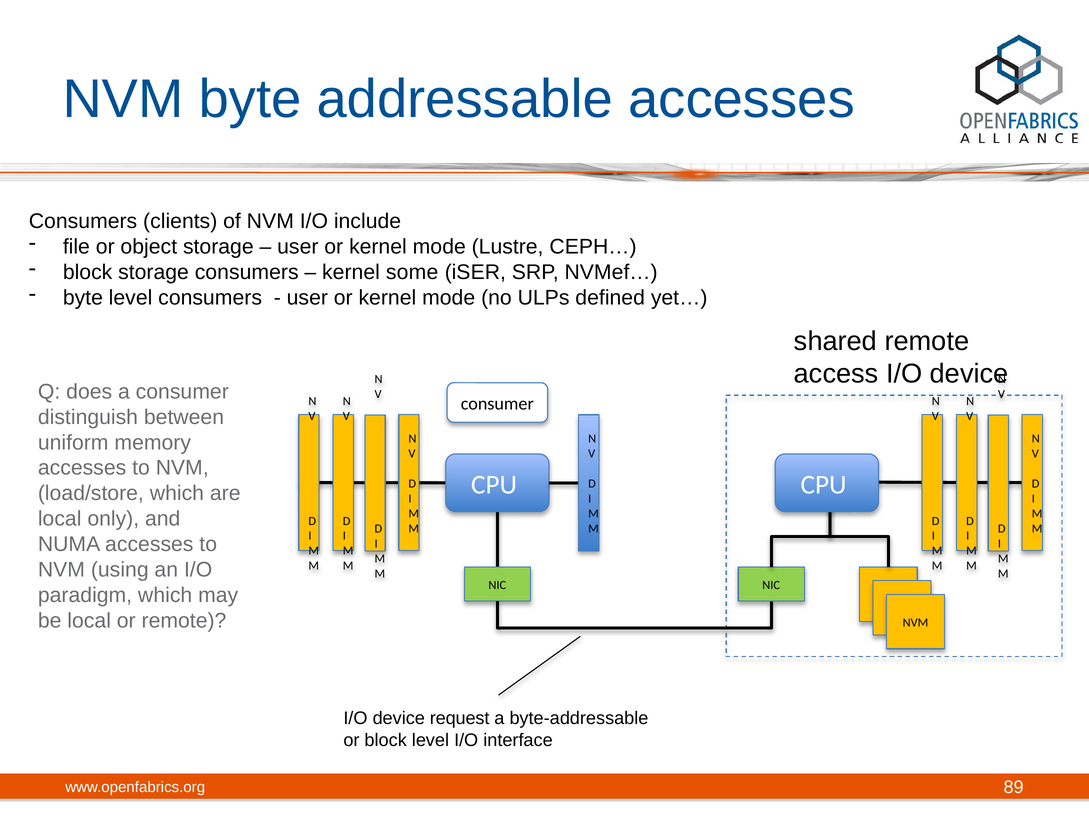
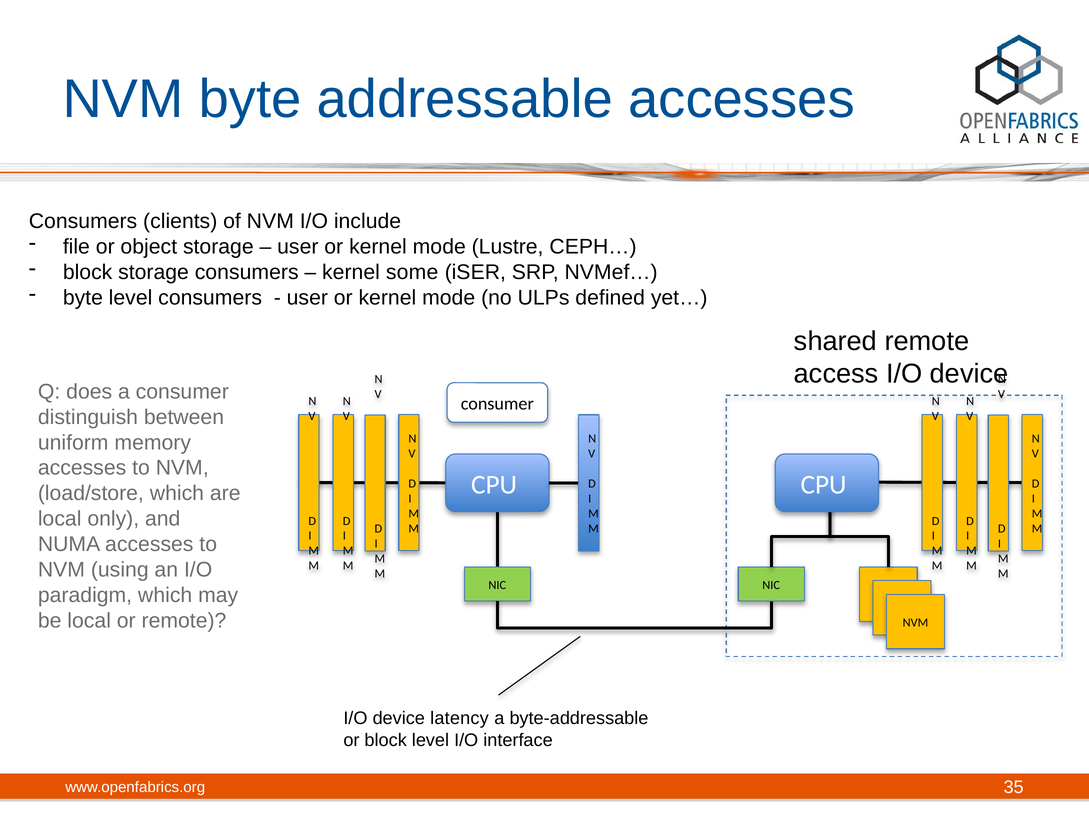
request: request -> latency
89: 89 -> 35
